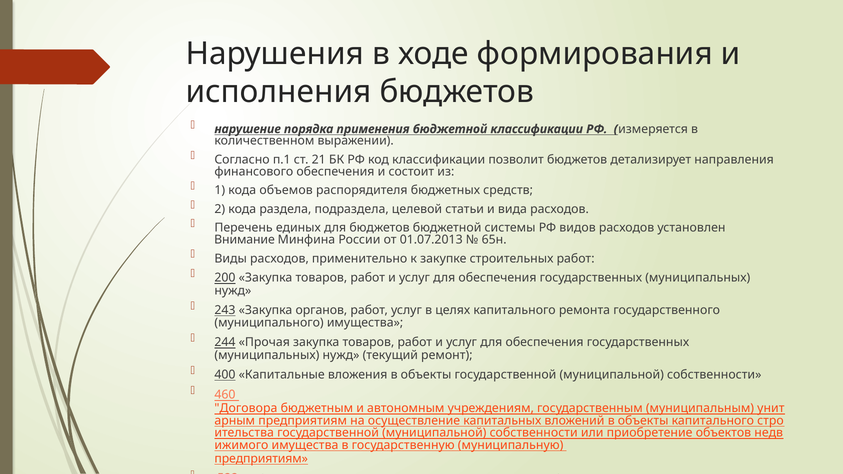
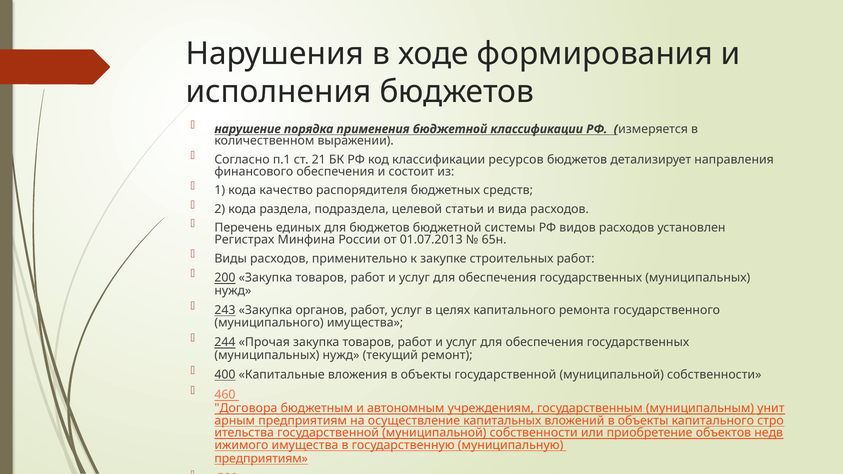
позволит: позволит -> ресурсов
объемов: объемов -> качество
Внимание: Внимание -> Регистрах
